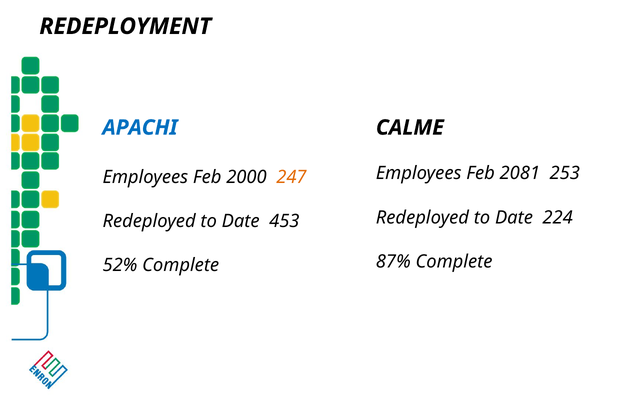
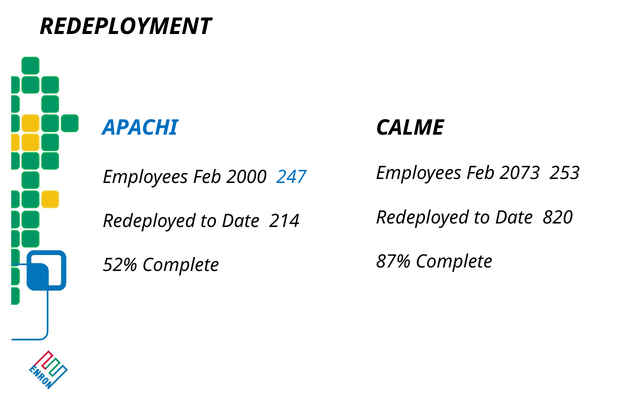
2081: 2081 -> 2073
247 colour: orange -> blue
224: 224 -> 820
453: 453 -> 214
